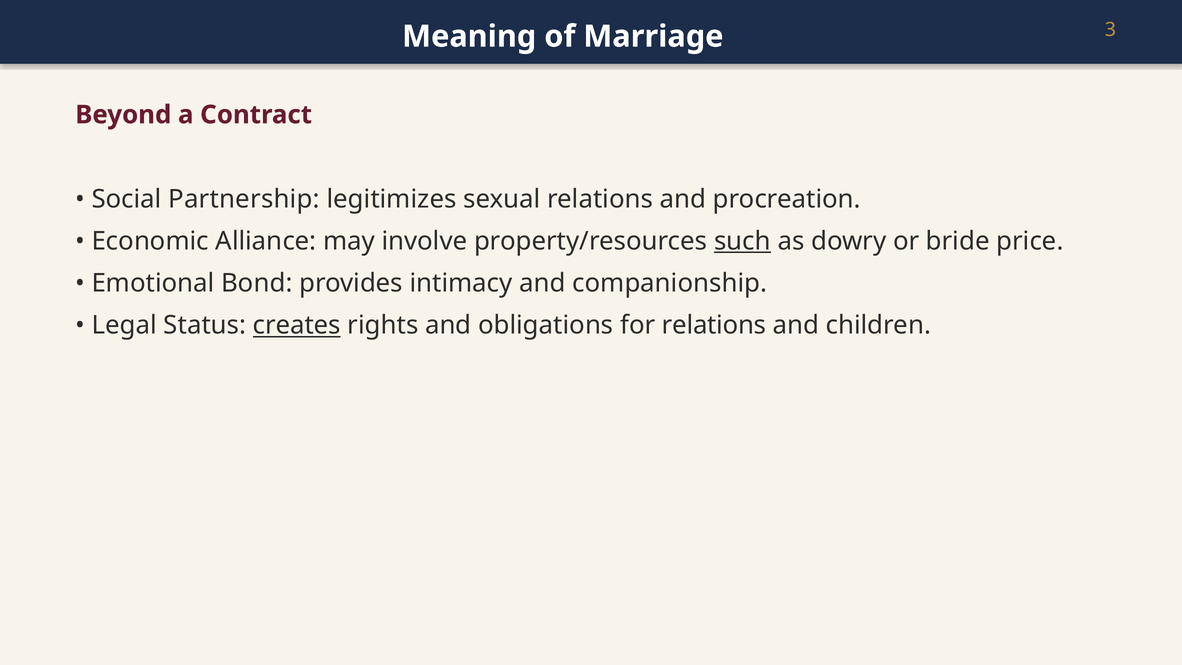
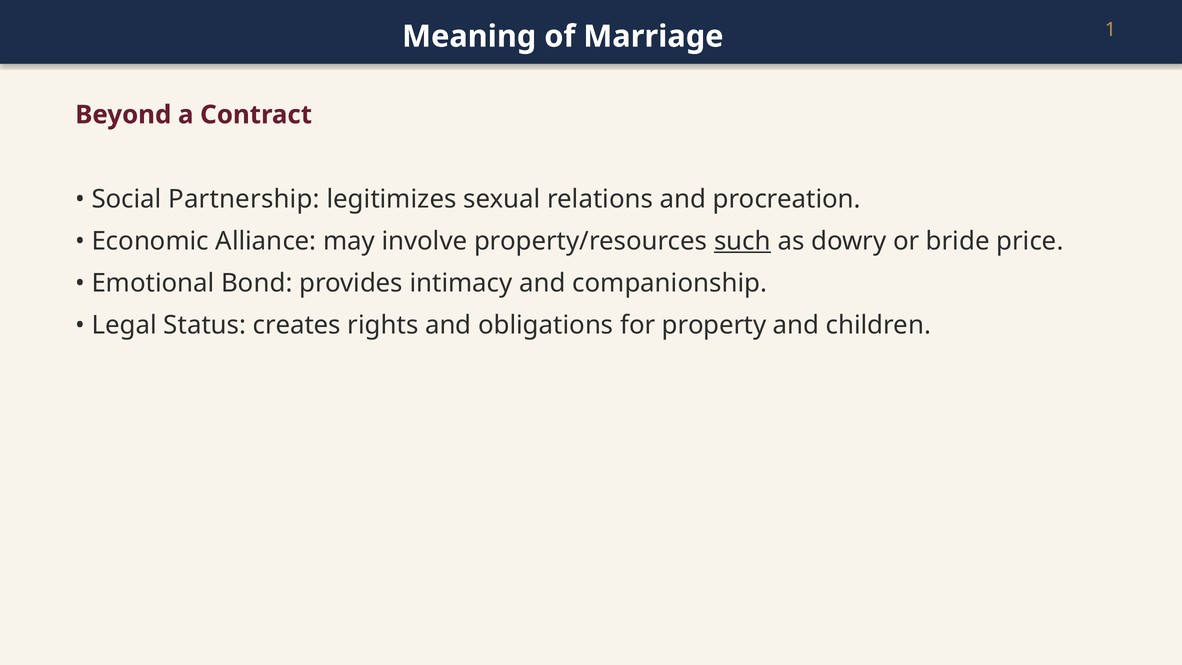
3: 3 -> 1
creates underline: present -> none
for relations: relations -> property
